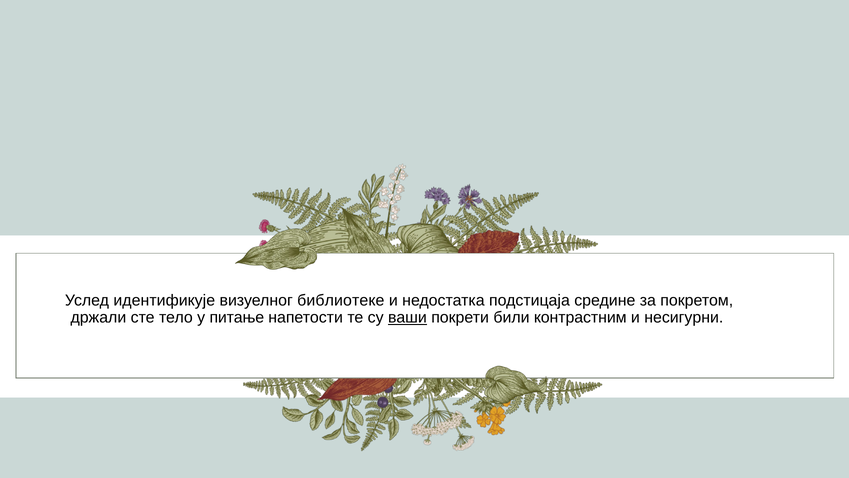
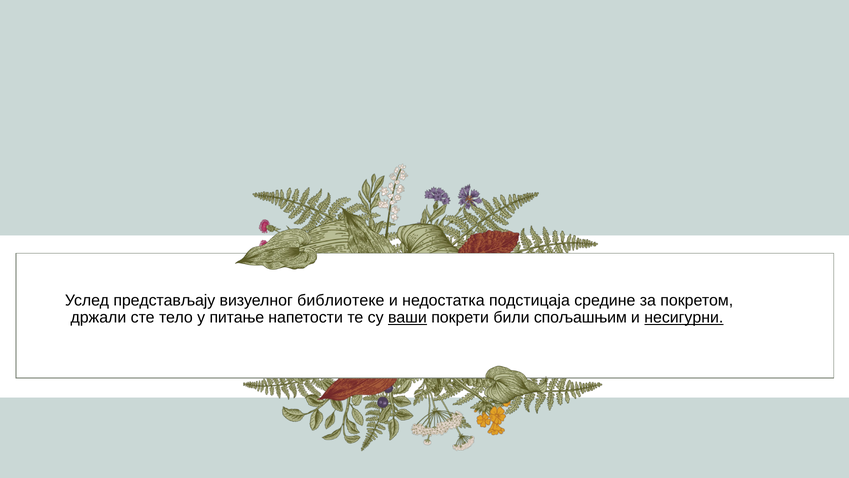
идентификује: идентификује -> представљају
контрастним: контрастним -> спољашњим
несигурни underline: none -> present
